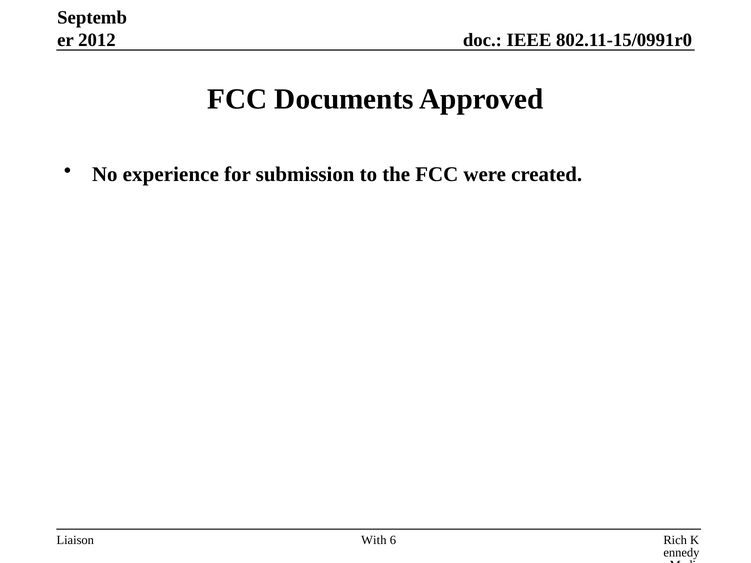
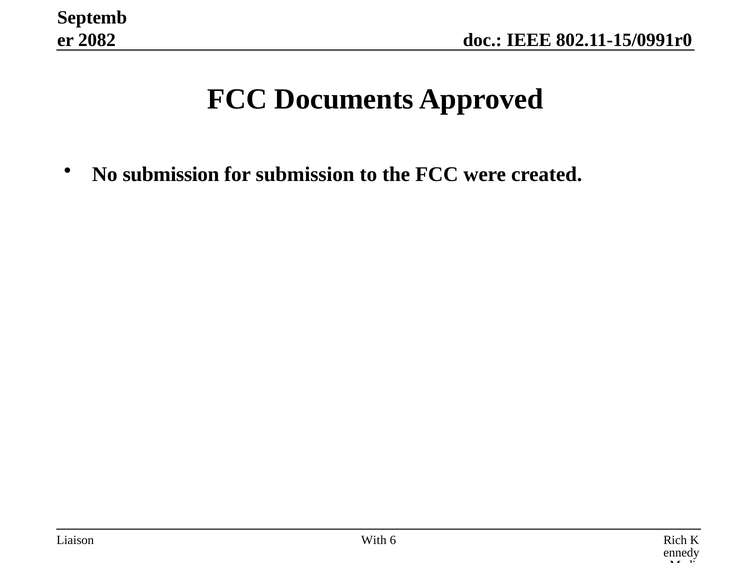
2012: 2012 -> 2082
No experience: experience -> submission
